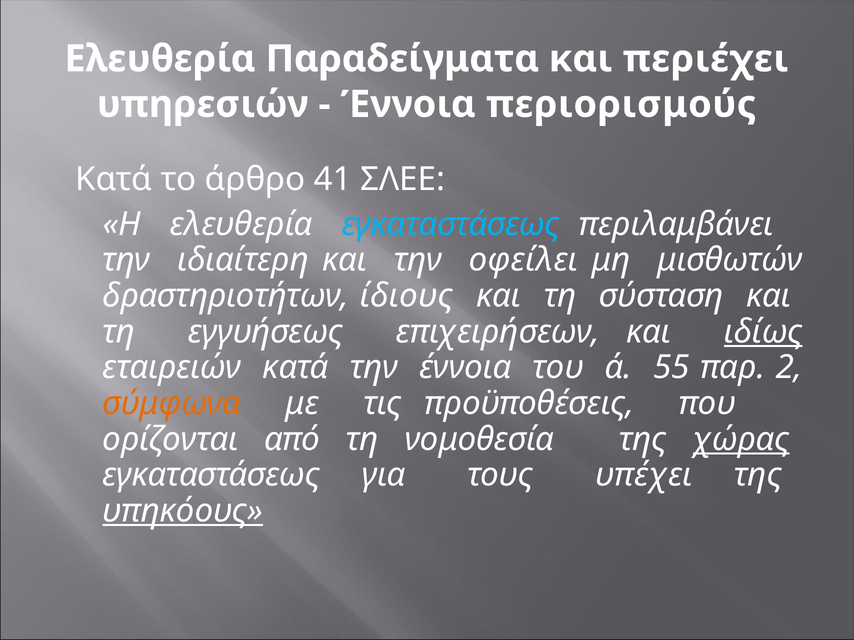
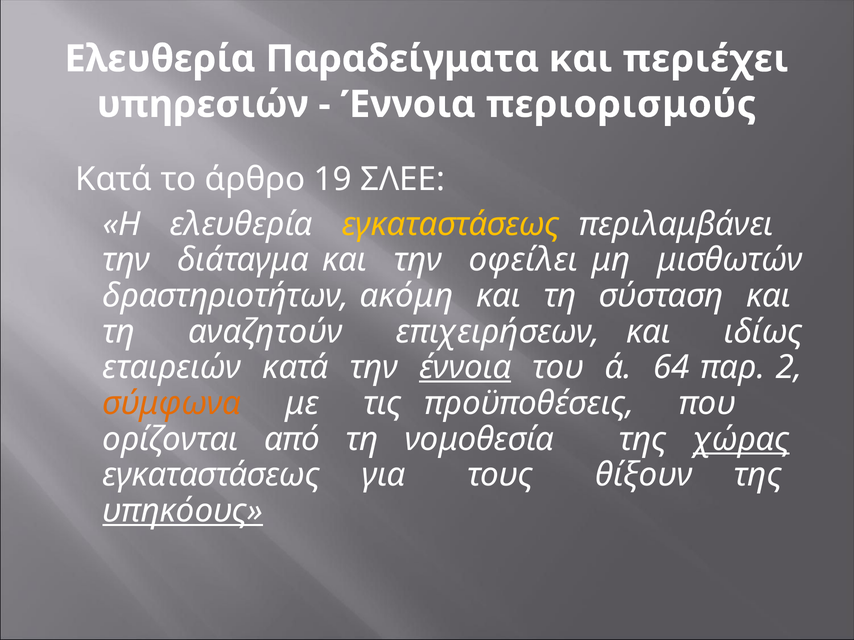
41: 41 -> 19
εγκαταστάσεως at (451, 224) colour: light blue -> yellow
ιδιαίτερη: ιδιαίτερη -> διάταγμα
ίδιους: ίδιους -> ακόμη
εγγυήσεως: εγγυήσεως -> αναζητούν
ιδίως underline: present -> none
έννοια at (465, 368) underline: none -> present
55: 55 -> 64
υπέχει: υπέχει -> θίξουν
